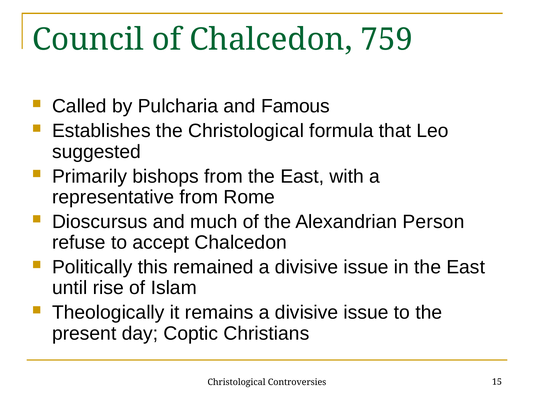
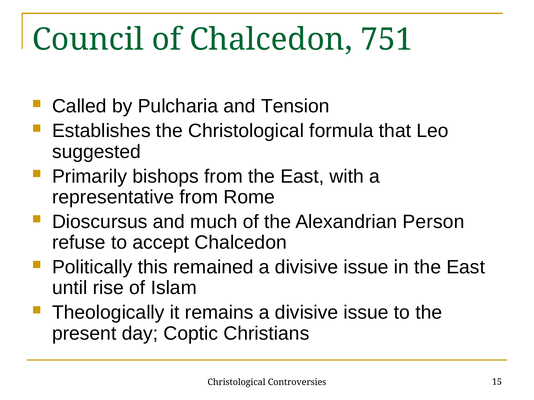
759: 759 -> 751
Famous: Famous -> Tension
